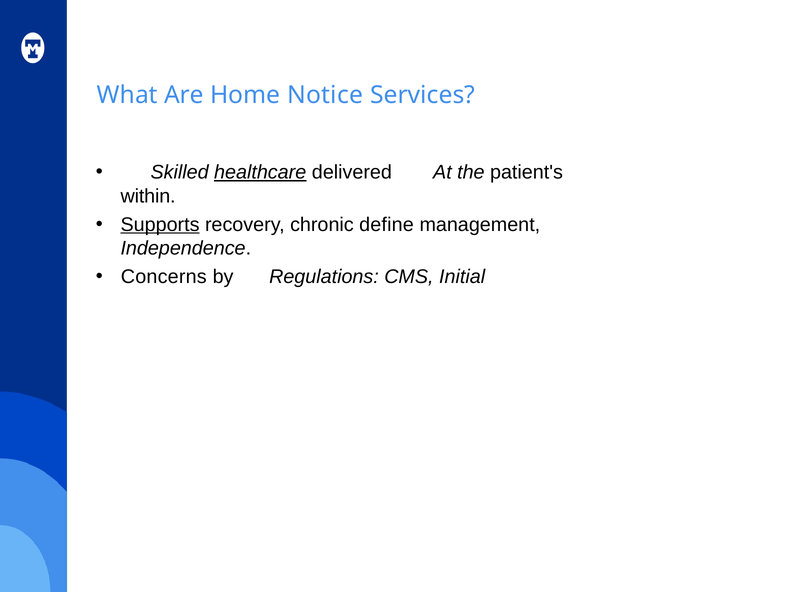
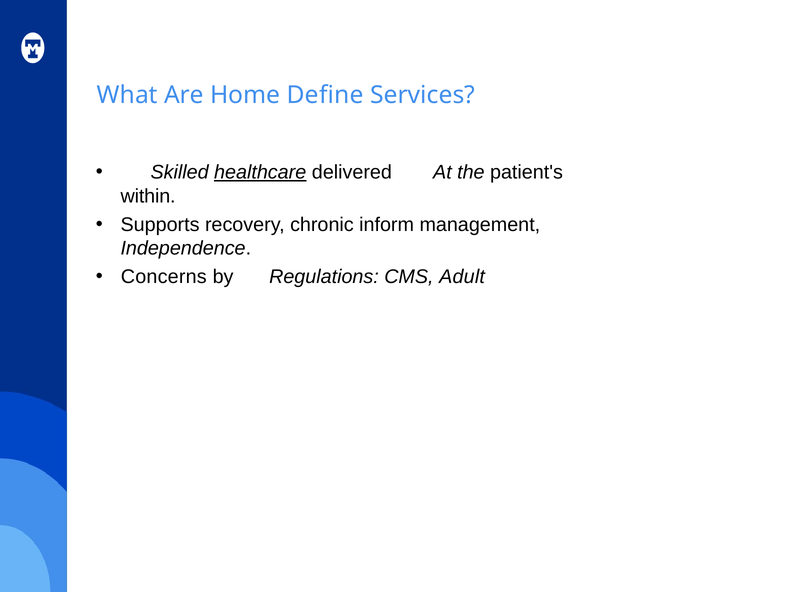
Notice: Notice -> Define
Supports underline: present -> none
define: define -> inform
Initial: Initial -> Adult
